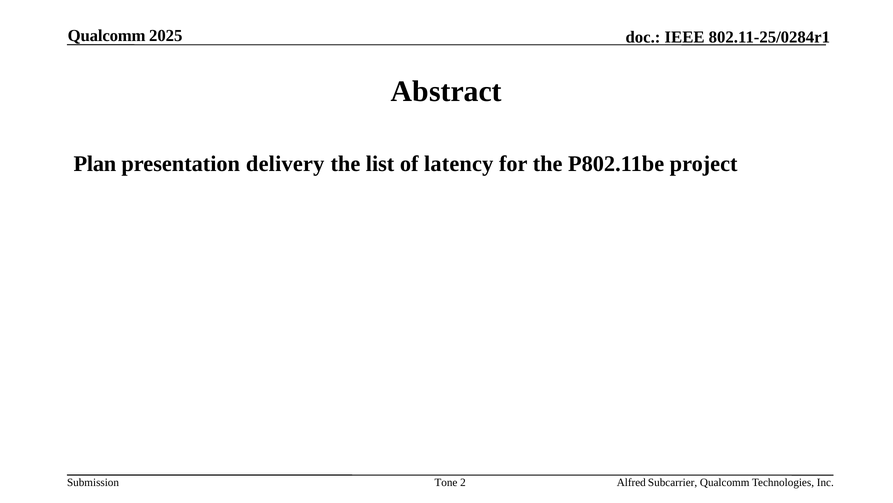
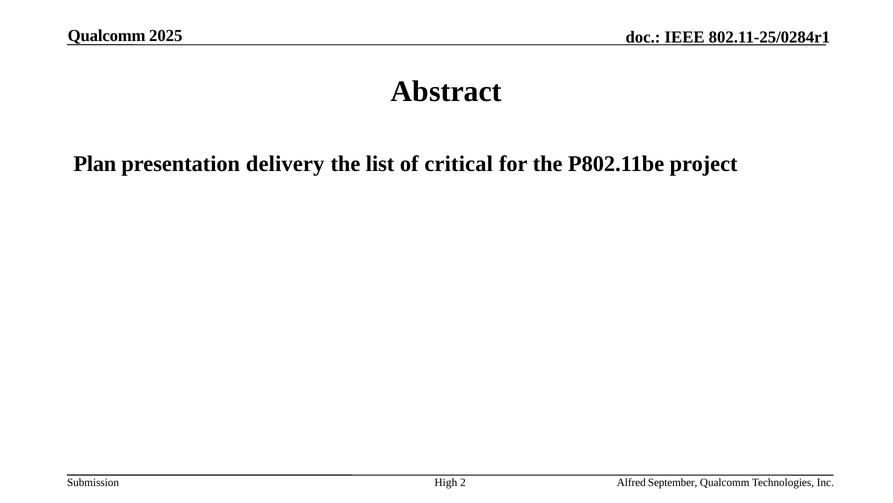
latency: latency -> critical
Tone: Tone -> High
Subcarrier: Subcarrier -> September
